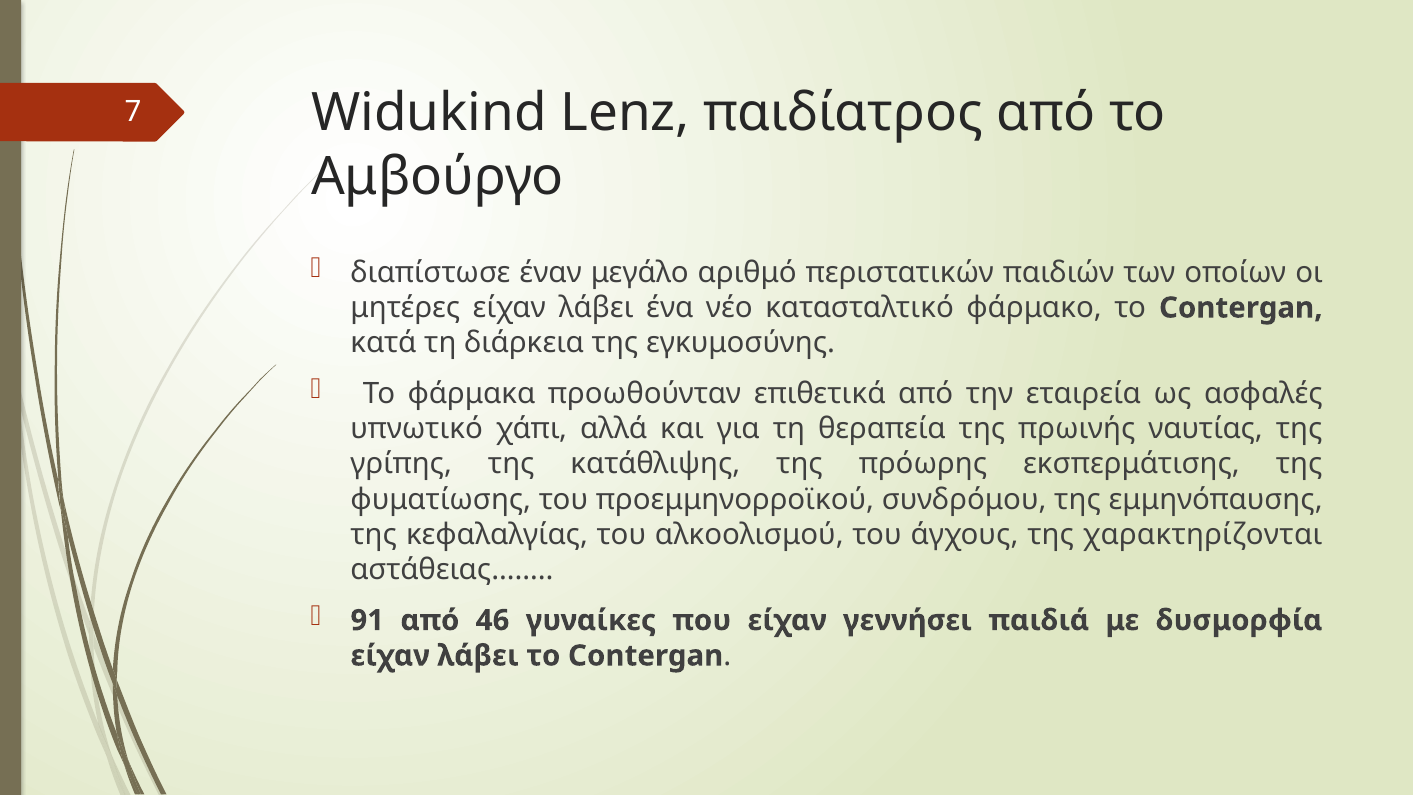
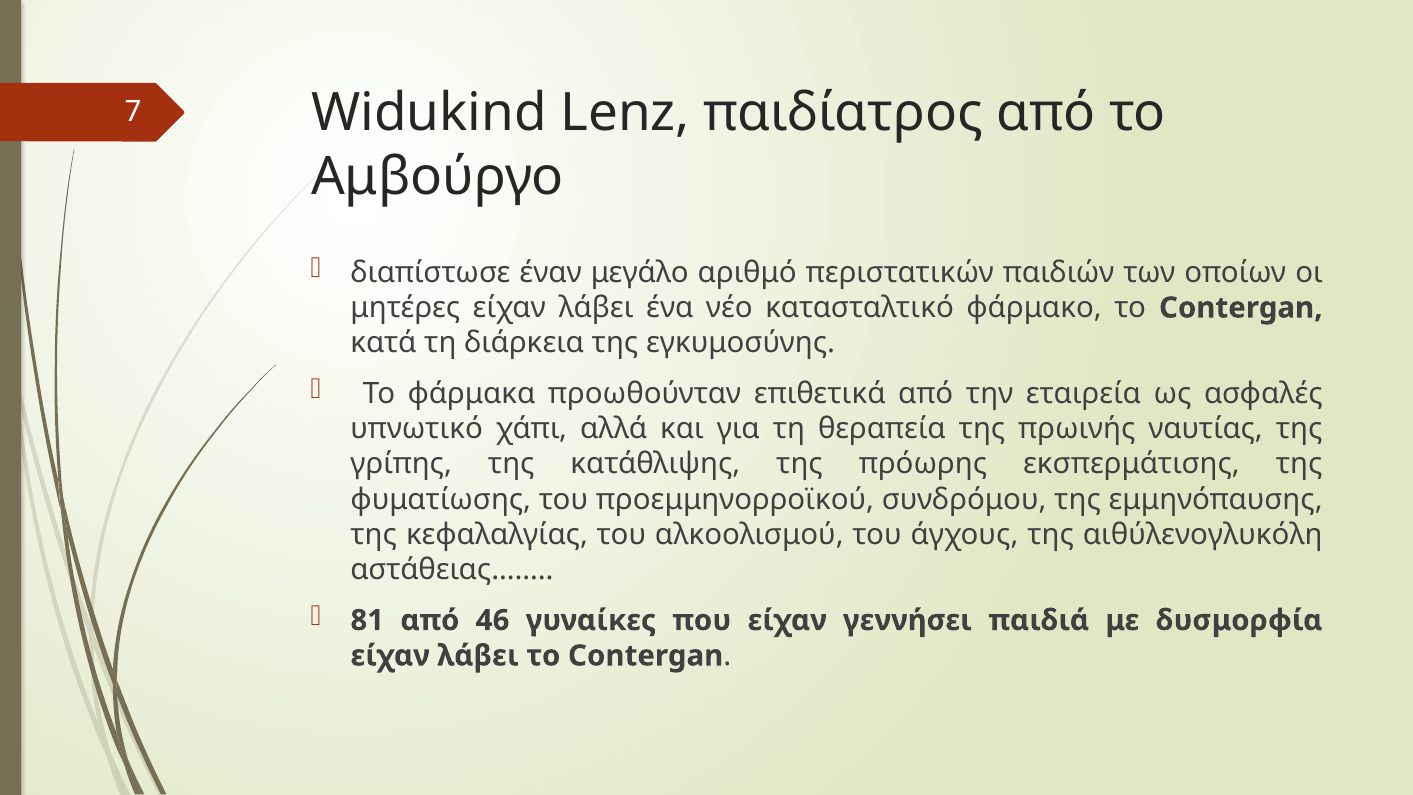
χαρακτηρίζονται: χαρακτηρίζονται -> αιθύλενογλυκόλη
91: 91 -> 81
